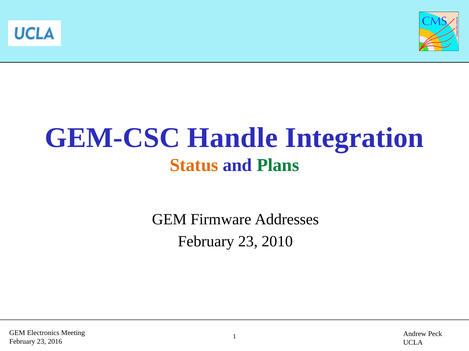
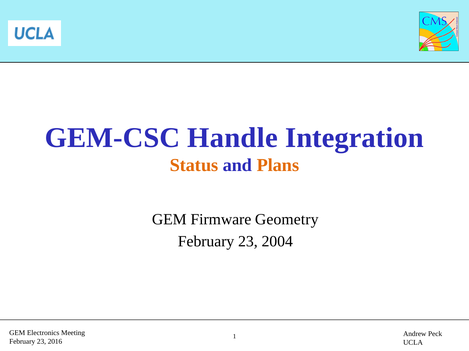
Plans colour: green -> orange
Addresses: Addresses -> Geometry
2010: 2010 -> 2004
